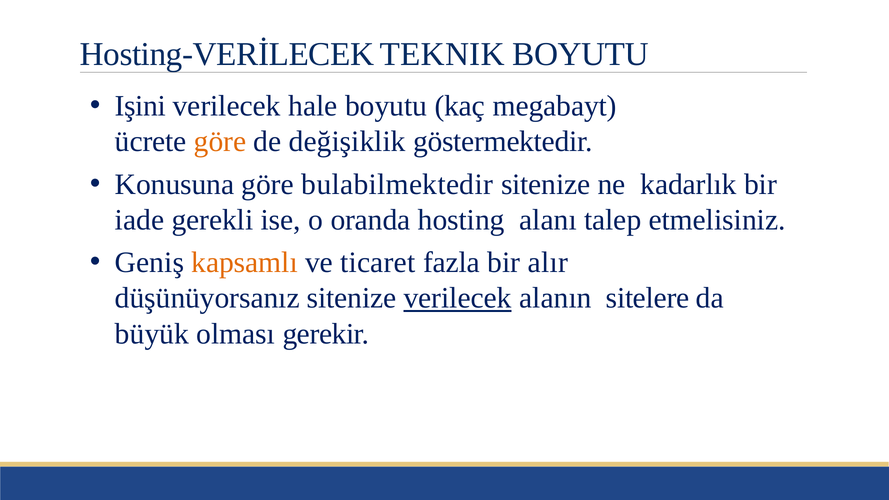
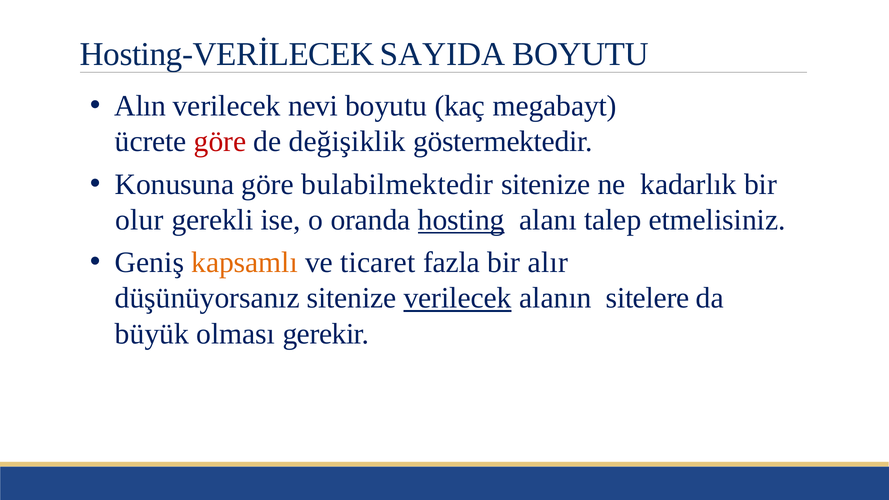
TEKNIK: TEKNIK -> SAYIDA
Işini: Işini -> Alın
hale: hale -> nevi
göre at (220, 142) colour: orange -> red
iade: iade -> olur
hosting underline: none -> present
